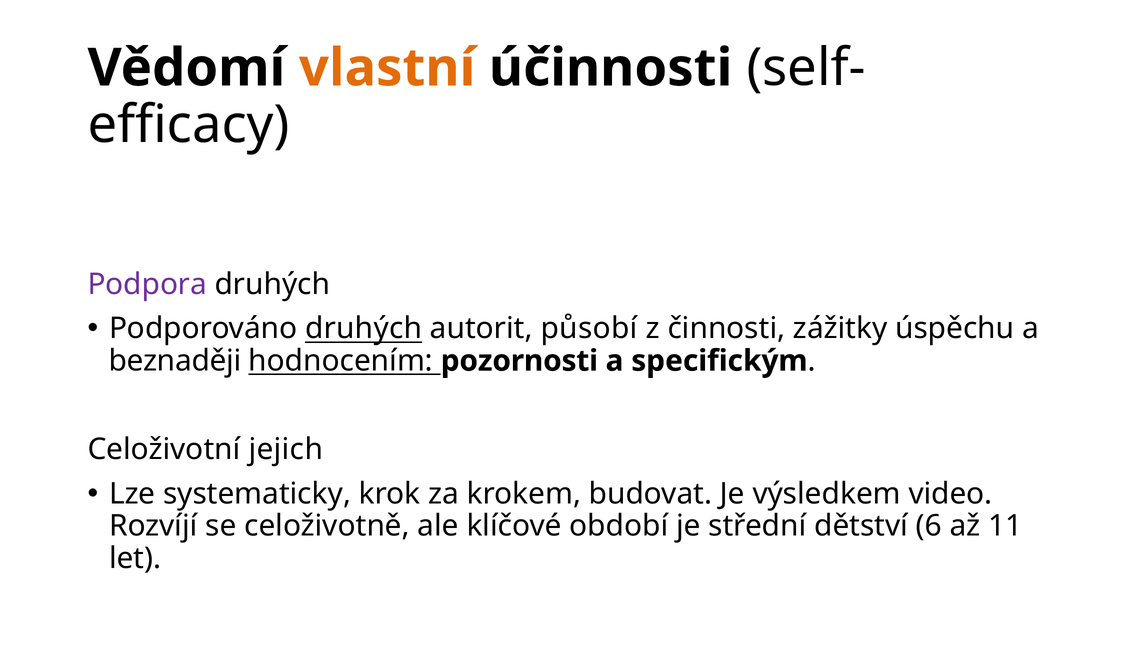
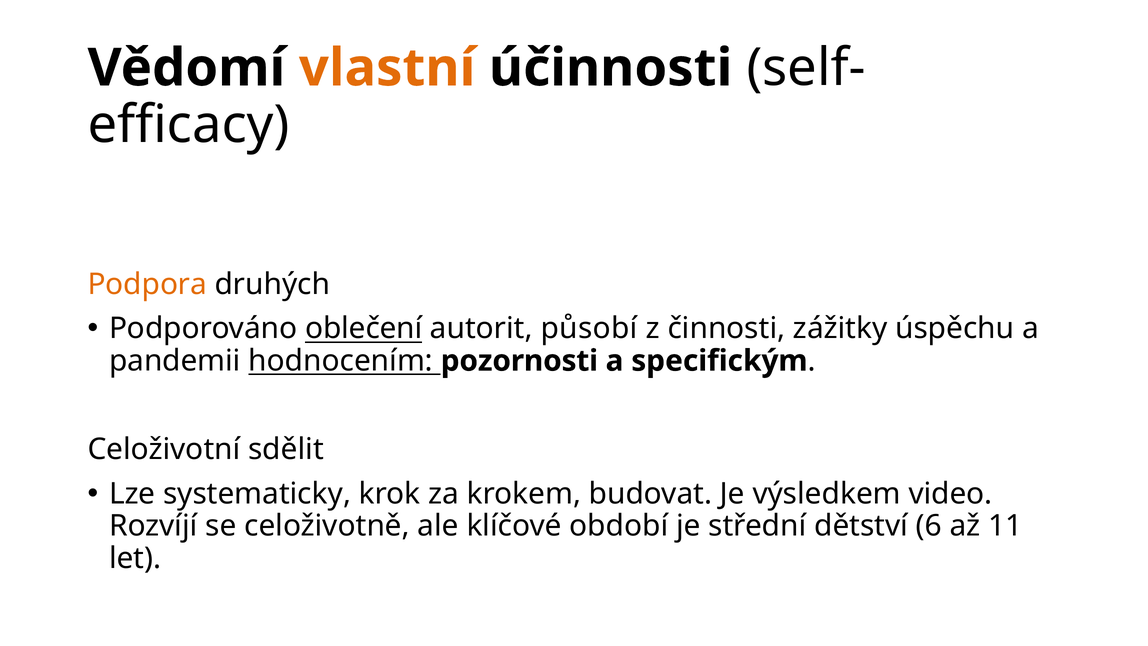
Podpora colour: purple -> orange
Podporováno druhých: druhých -> oblečení
beznaději: beznaději -> pandemii
jejich: jejich -> sdělit
